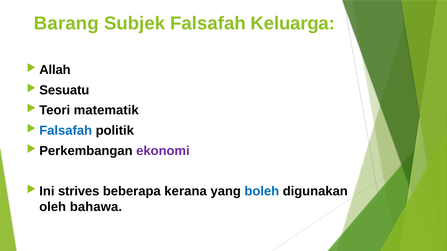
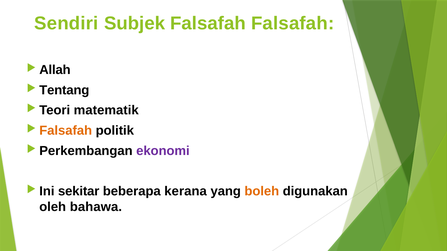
Barang: Barang -> Sendiri
Falsafah Keluarga: Keluarga -> Falsafah
Sesuatu: Sesuatu -> Tentang
Falsafah at (66, 131) colour: blue -> orange
strives: strives -> sekitar
boleh colour: blue -> orange
